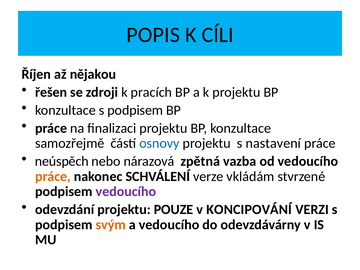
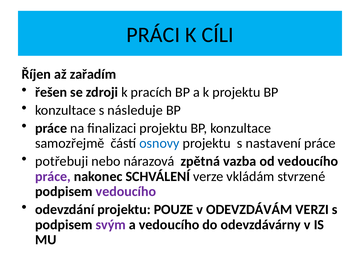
POPIS: POPIS -> PRÁCI
nějakou: nějakou -> zařadím
konzultace s podpisem: podpisem -> následuje
neúspěch: neúspěch -> potřebuji
práce at (53, 176) colour: orange -> purple
KONCIPOVÁNÍ: KONCIPOVÁNÍ -> ODEVZDÁVÁM
svým colour: orange -> purple
